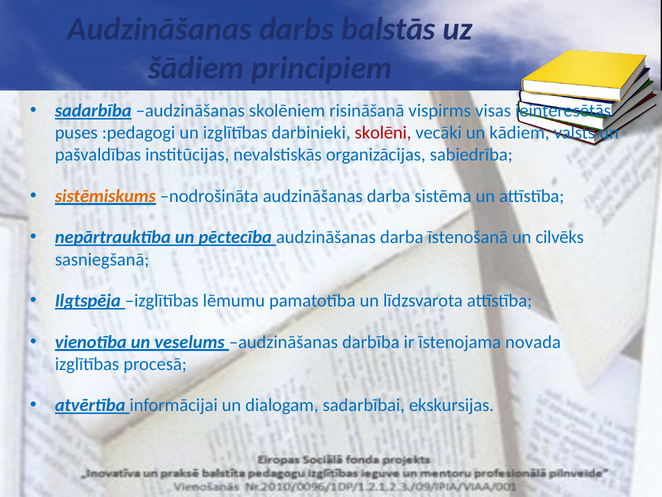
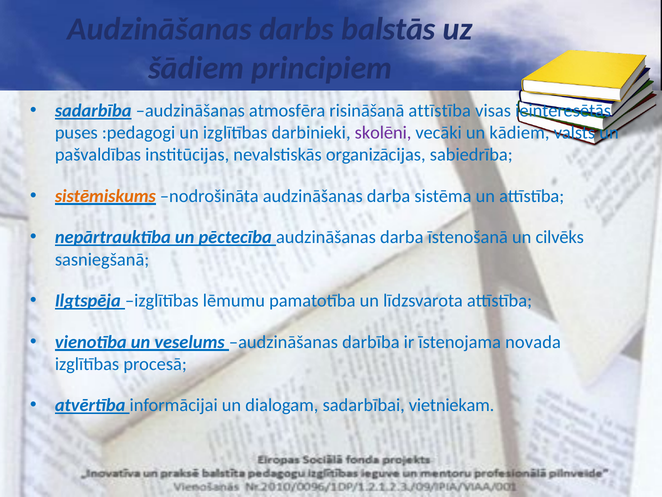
skolēniem: skolēniem -> atmosfēra
risināšanā vispirms: vispirms -> attīstība
skolēni colour: red -> purple
ekskursijas: ekskursijas -> vietniekam
